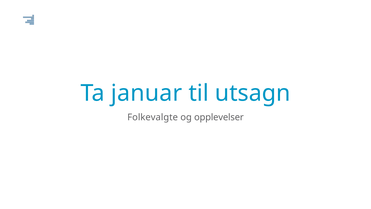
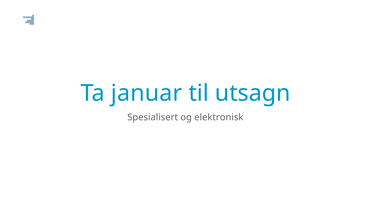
Folkevalgte: Folkevalgte -> Spesialisert
opplevelser: opplevelser -> elektronisk
